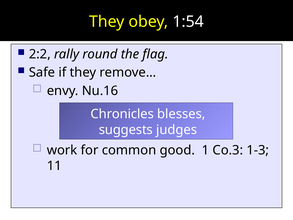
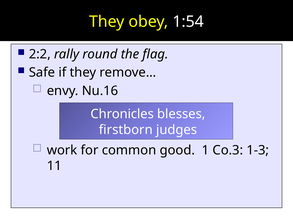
suggests: suggests -> firstborn
